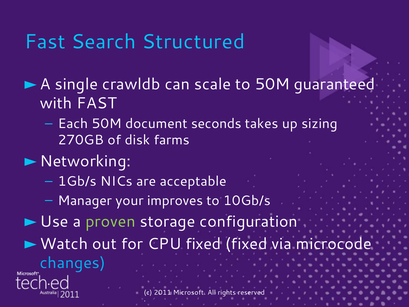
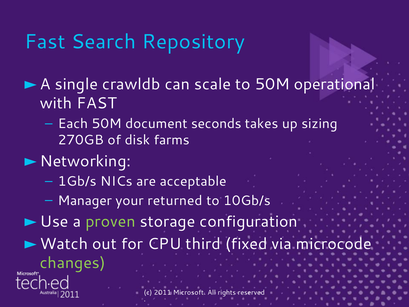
Structured: Structured -> Repository
guaranteed: guaranteed -> operational
improves: improves -> returned
CPU fixed: fixed -> third
changes colour: light blue -> light green
